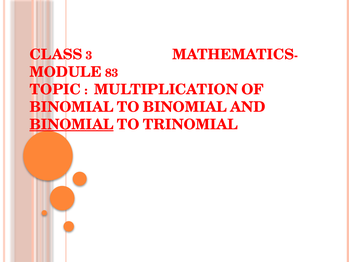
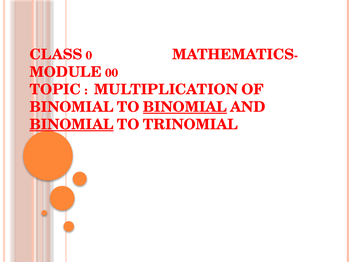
3: 3 -> 0
83: 83 -> 00
BINOMIAL at (185, 107) underline: none -> present
